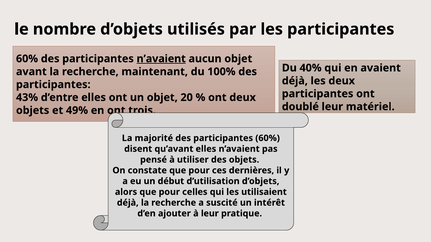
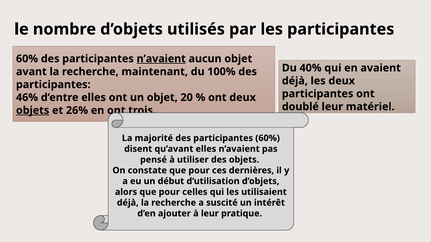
43%: 43% -> 46%
objets at (33, 111) underline: none -> present
49%: 49% -> 26%
